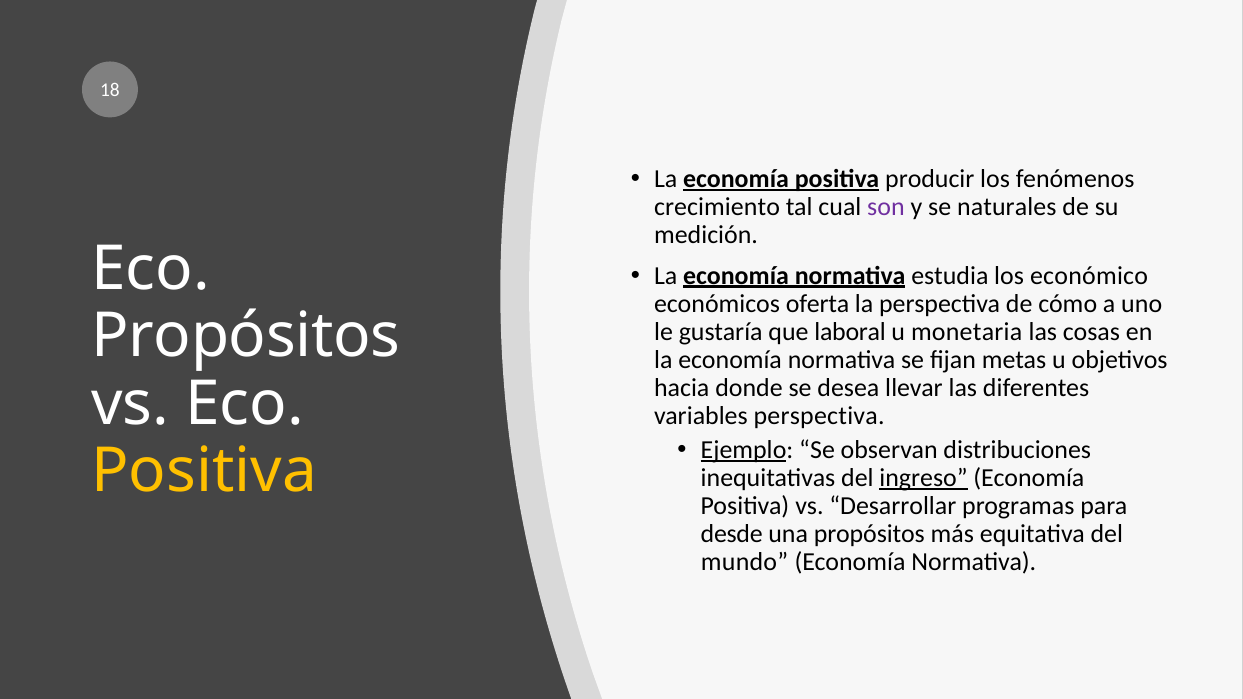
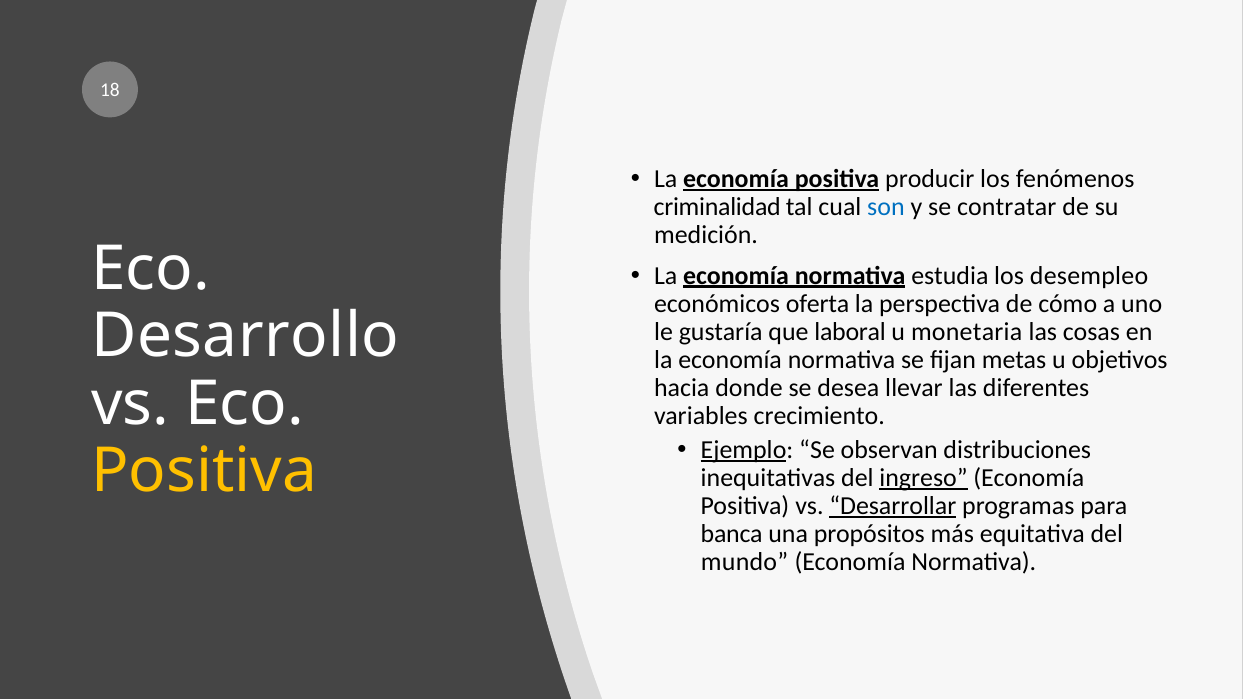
crecimiento: crecimiento -> criminalidad
son colour: purple -> blue
naturales: naturales -> contratar
económico: económico -> desempleo
Propósitos at (246, 336): Propósitos -> Desarrollo
variables perspectiva: perspectiva -> crecimiento
Desarrollar underline: none -> present
desde: desde -> banca
